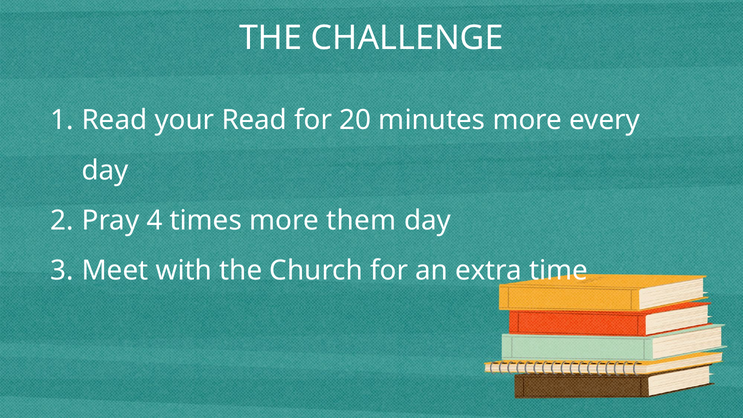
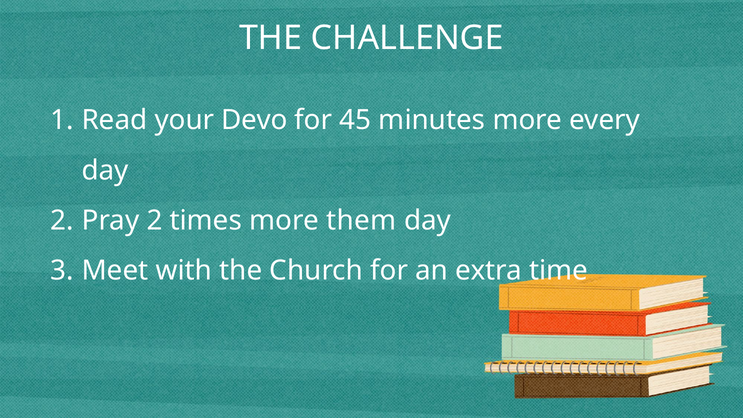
your Read: Read -> Devo
20: 20 -> 45
Pray 4: 4 -> 2
